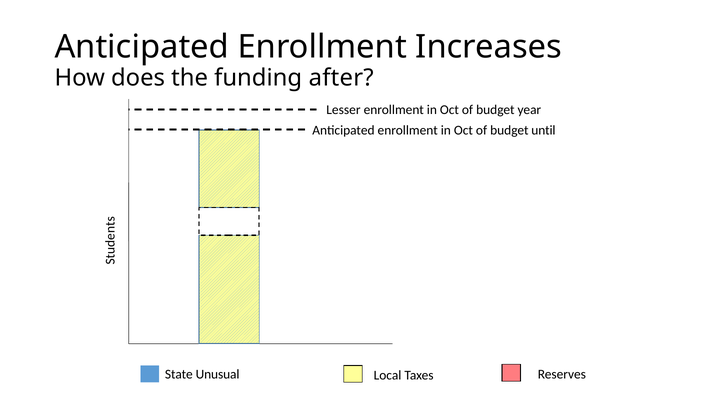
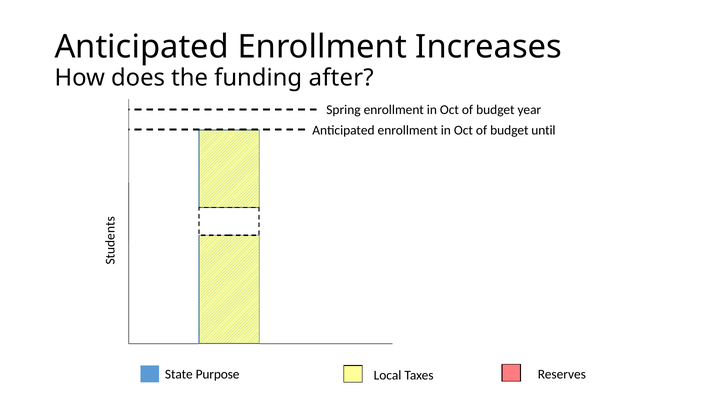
Lesser: Lesser -> Spring
Unusual: Unusual -> Purpose
